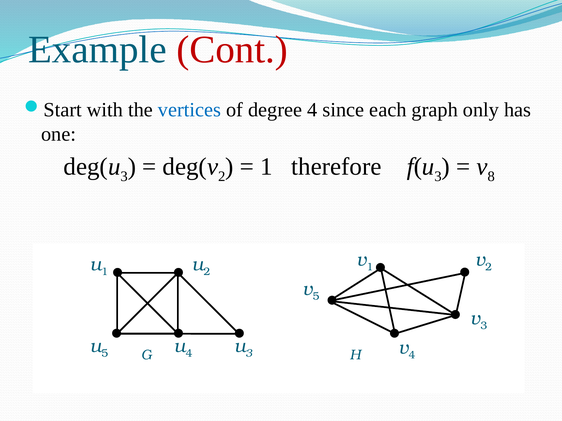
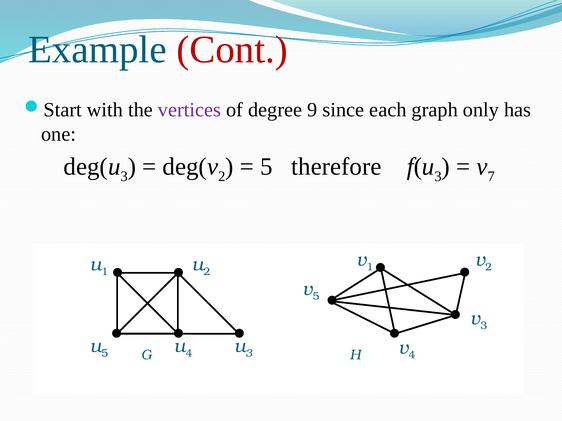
vertices colour: blue -> purple
degree 4: 4 -> 9
1 at (266, 167): 1 -> 5
8: 8 -> 7
